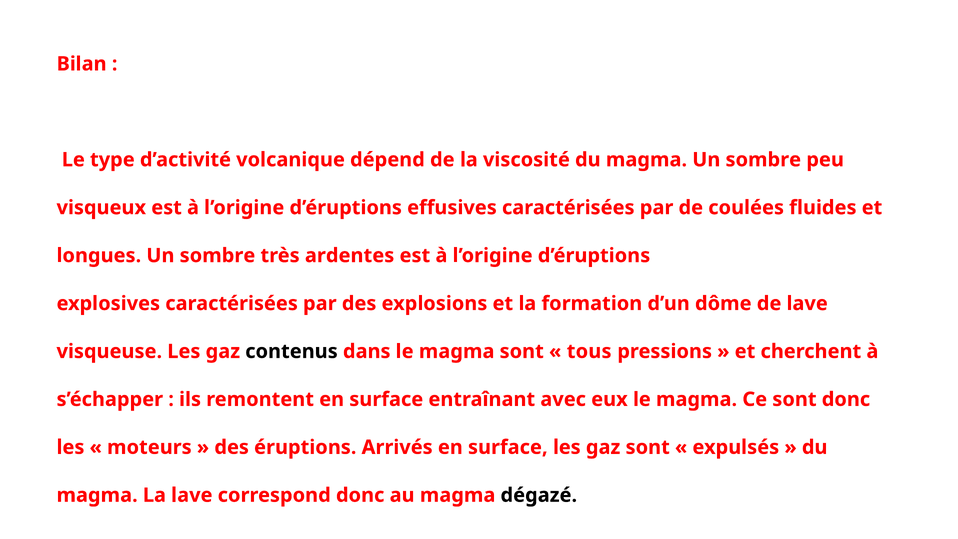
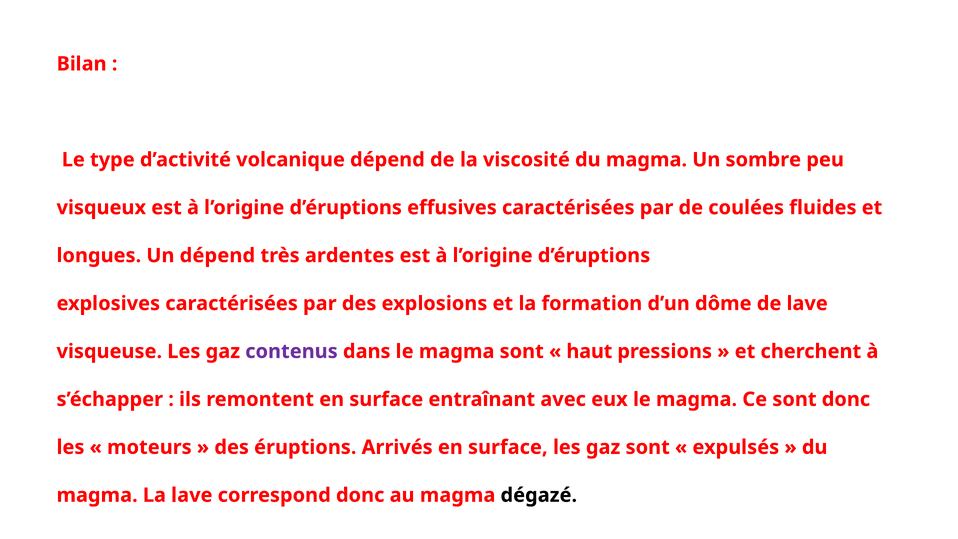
longues Un sombre: sombre -> dépend
contenus colour: black -> purple
tous: tous -> haut
